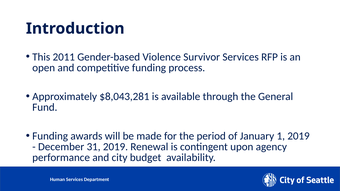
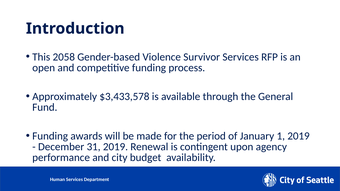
2011: 2011 -> 2058
$8,043,281: $8,043,281 -> $3,433,578
